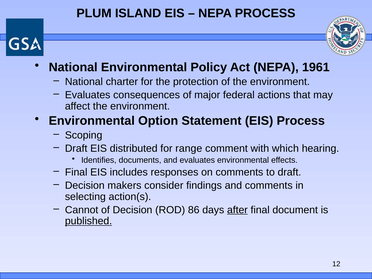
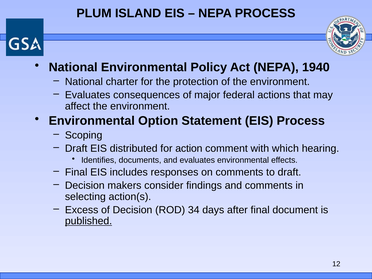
1961: 1961 -> 1940
range: range -> action
Cannot: Cannot -> Excess
86: 86 -> 34
after underline: present -> none
